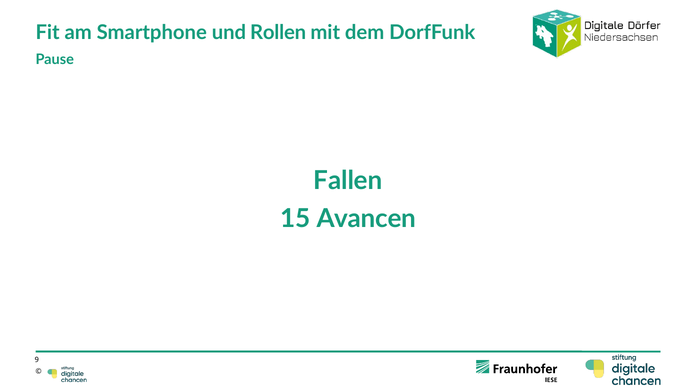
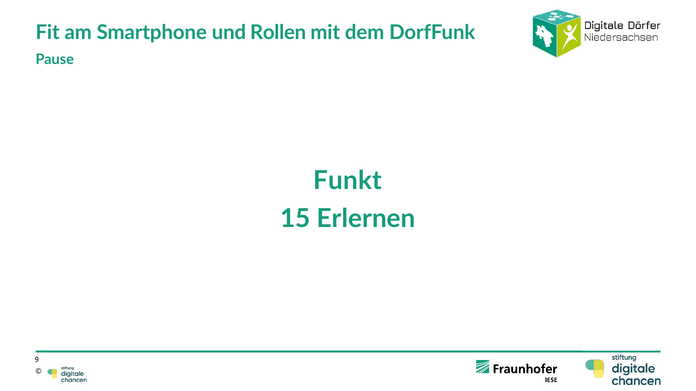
Fallen: Fallen -> Funkt
Avancen: Avancen -> Erlernen
